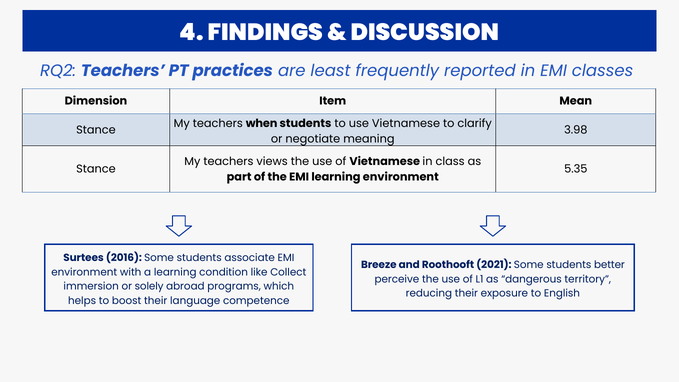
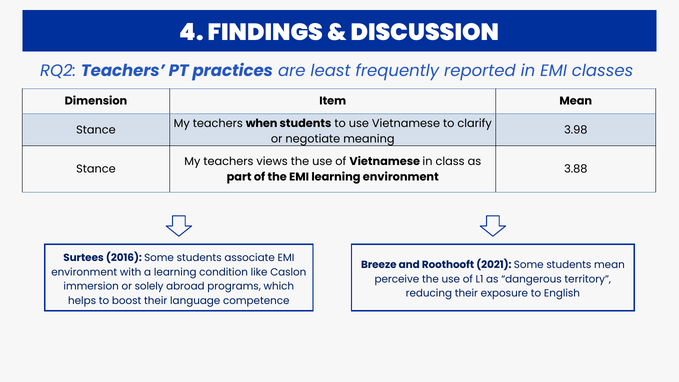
5.35: 5.35 -> 3.88
students better: better -> mean
Collect: Collect -> Caslon
